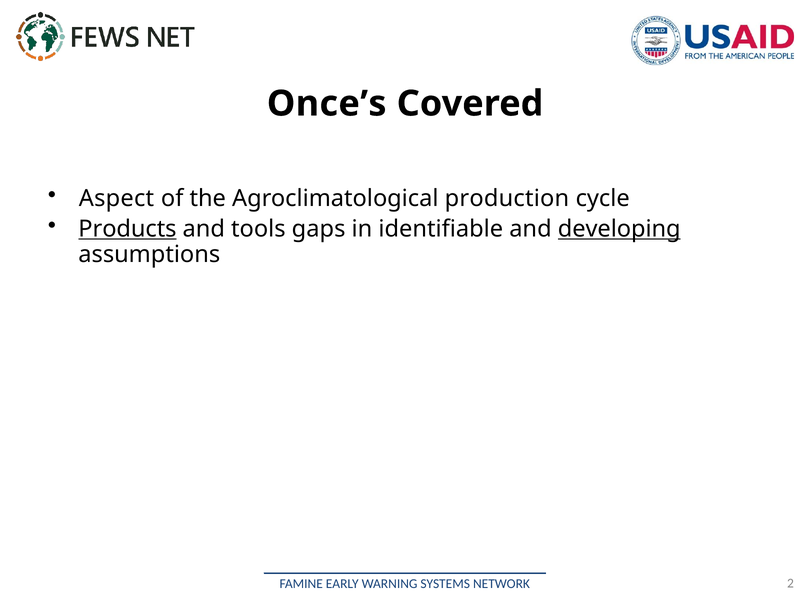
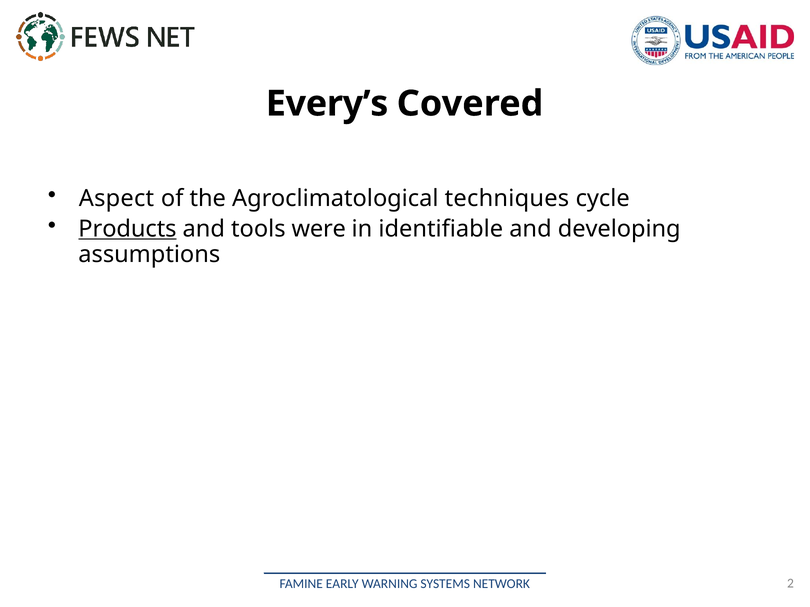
Once’s: Once’s -> Every’s
production: production -> techniques
gaps: gaps -> were
developing underline: present -> none
